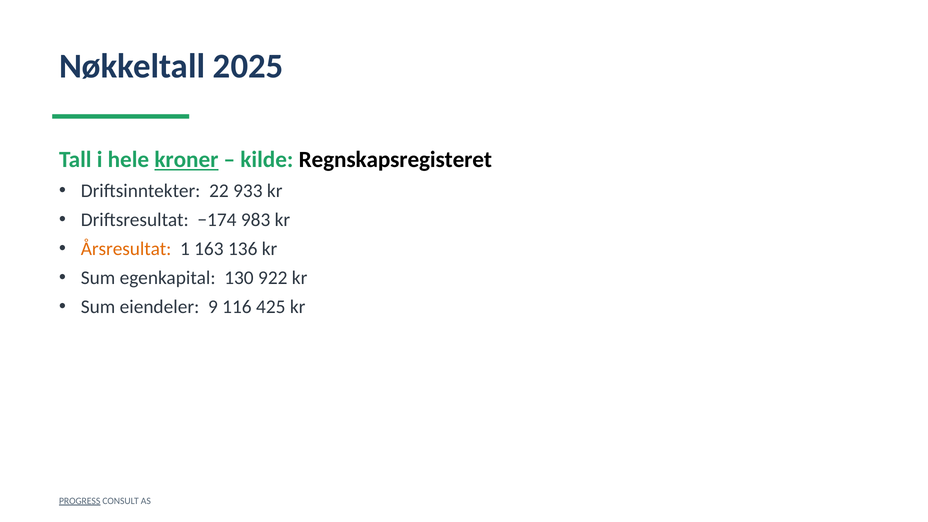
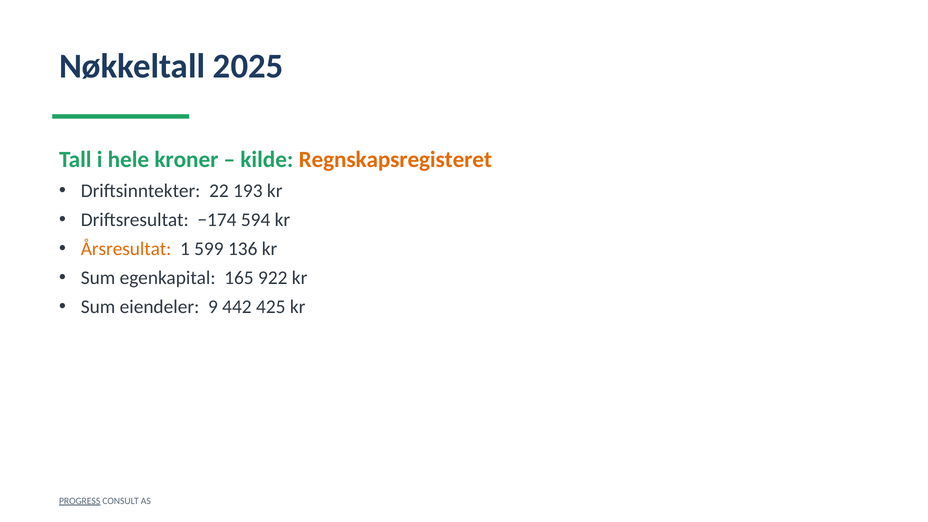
kroner underline: present -> none
Regnskapsregisteret colour: black -> orange
933: 933 -> 193
983: 983 -> 594
163: 163 -> 599
130: 130 -> 165
116: 116 -> 442
